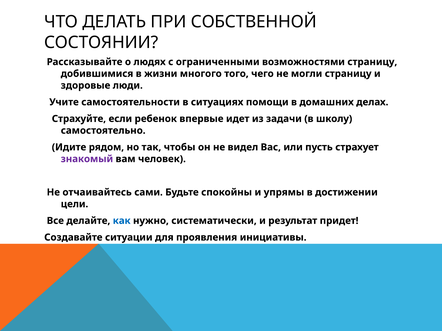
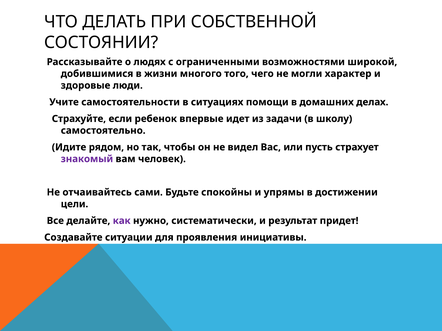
возможностями страницу: страницу -> широкой
могли страницу: страницу -> характер
как colour: blue -> purple
